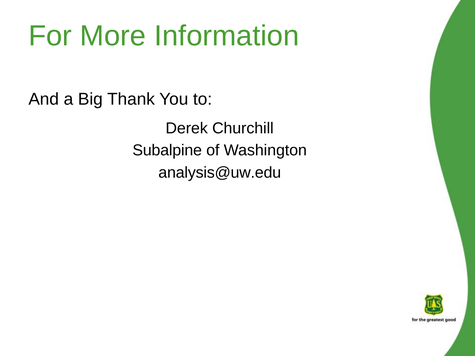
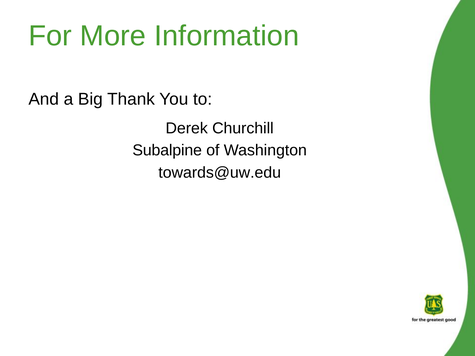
analysis@uw.edu: analysis@uw.edu -> towards@uw.edu
